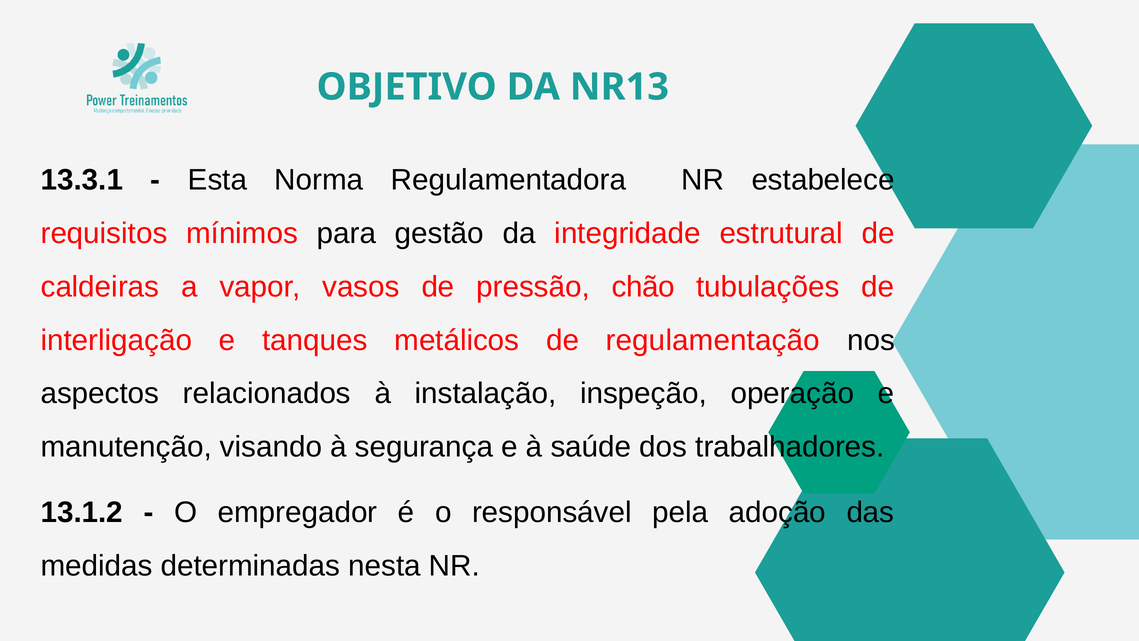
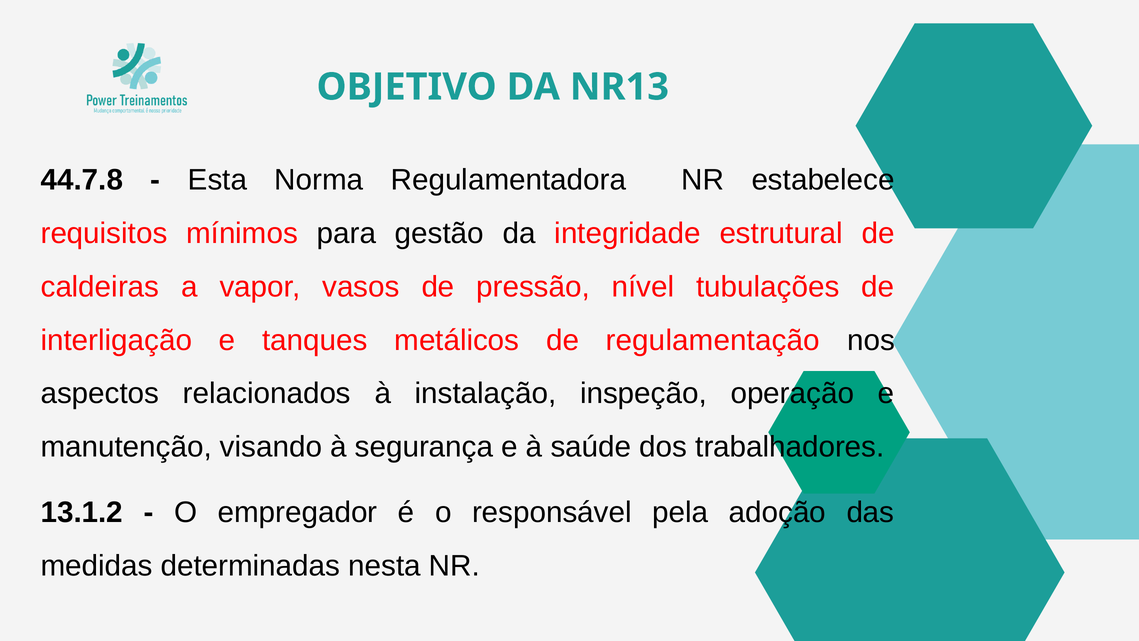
13.3.1: 13.3.1 -> 44.7.8
chão: chão -> nível
